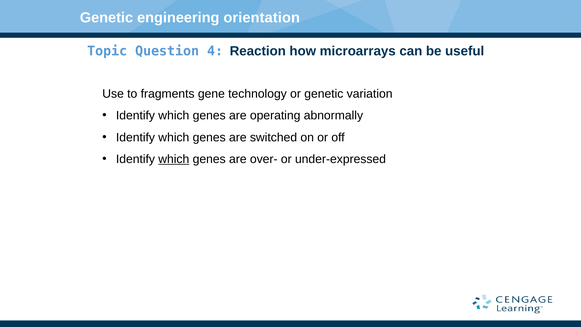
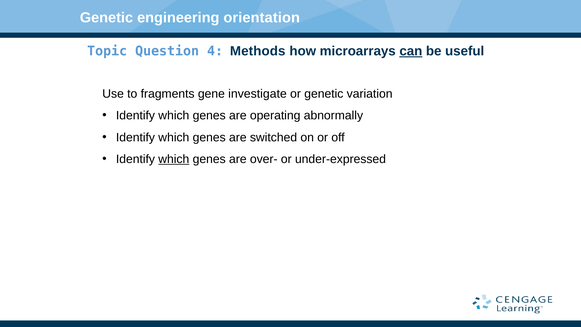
Reaction: Reaction -> Methods
can underline: none -> present
technology: technology -> investigate
